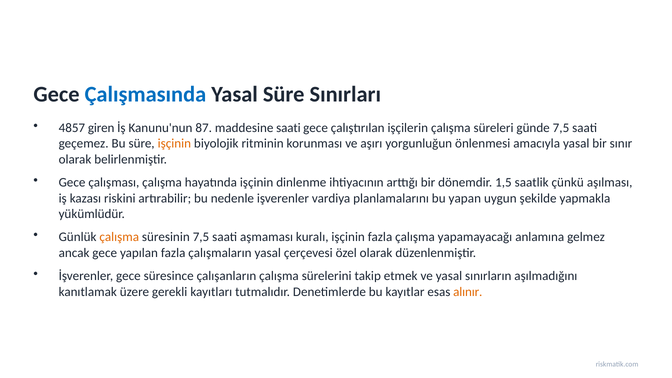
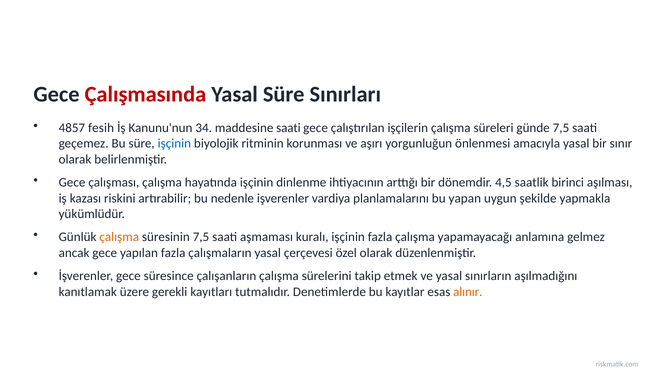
Çalışmasında colour: blue -> red
giren: giren -> fesih
87: 87 -> 34
işçinin at (174, 144) colour: orange -> blue
1,5: 1,5 -> 4,5
çünkü: çünkü -> birinci
